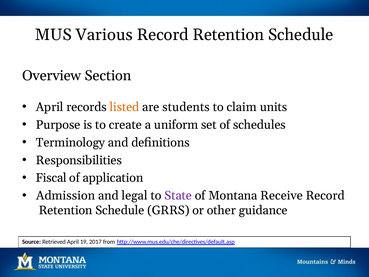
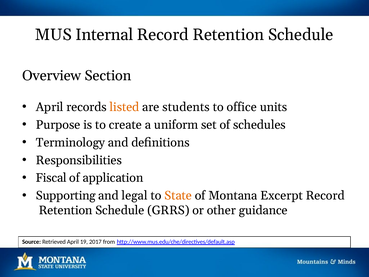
Various: Various -> Internal
claim: claim -> office
Admission: Admission -> Supporting
State colour: purple -> orange
Receive: Receive -> Excerpt
